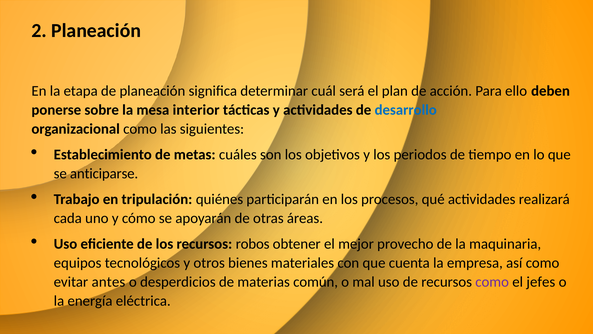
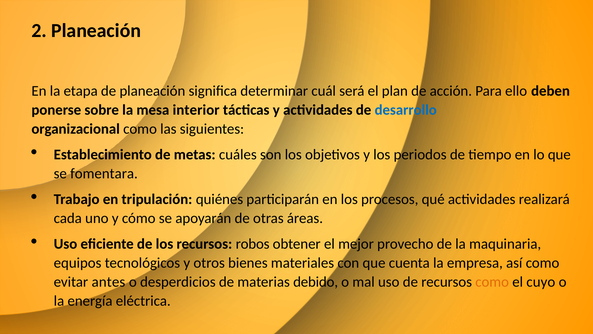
anticiparse: anticiparse -> fomentara
común: común -> debido
como at (492, 282) colour: purple -> orange
jefes: jefes -> cuyo
